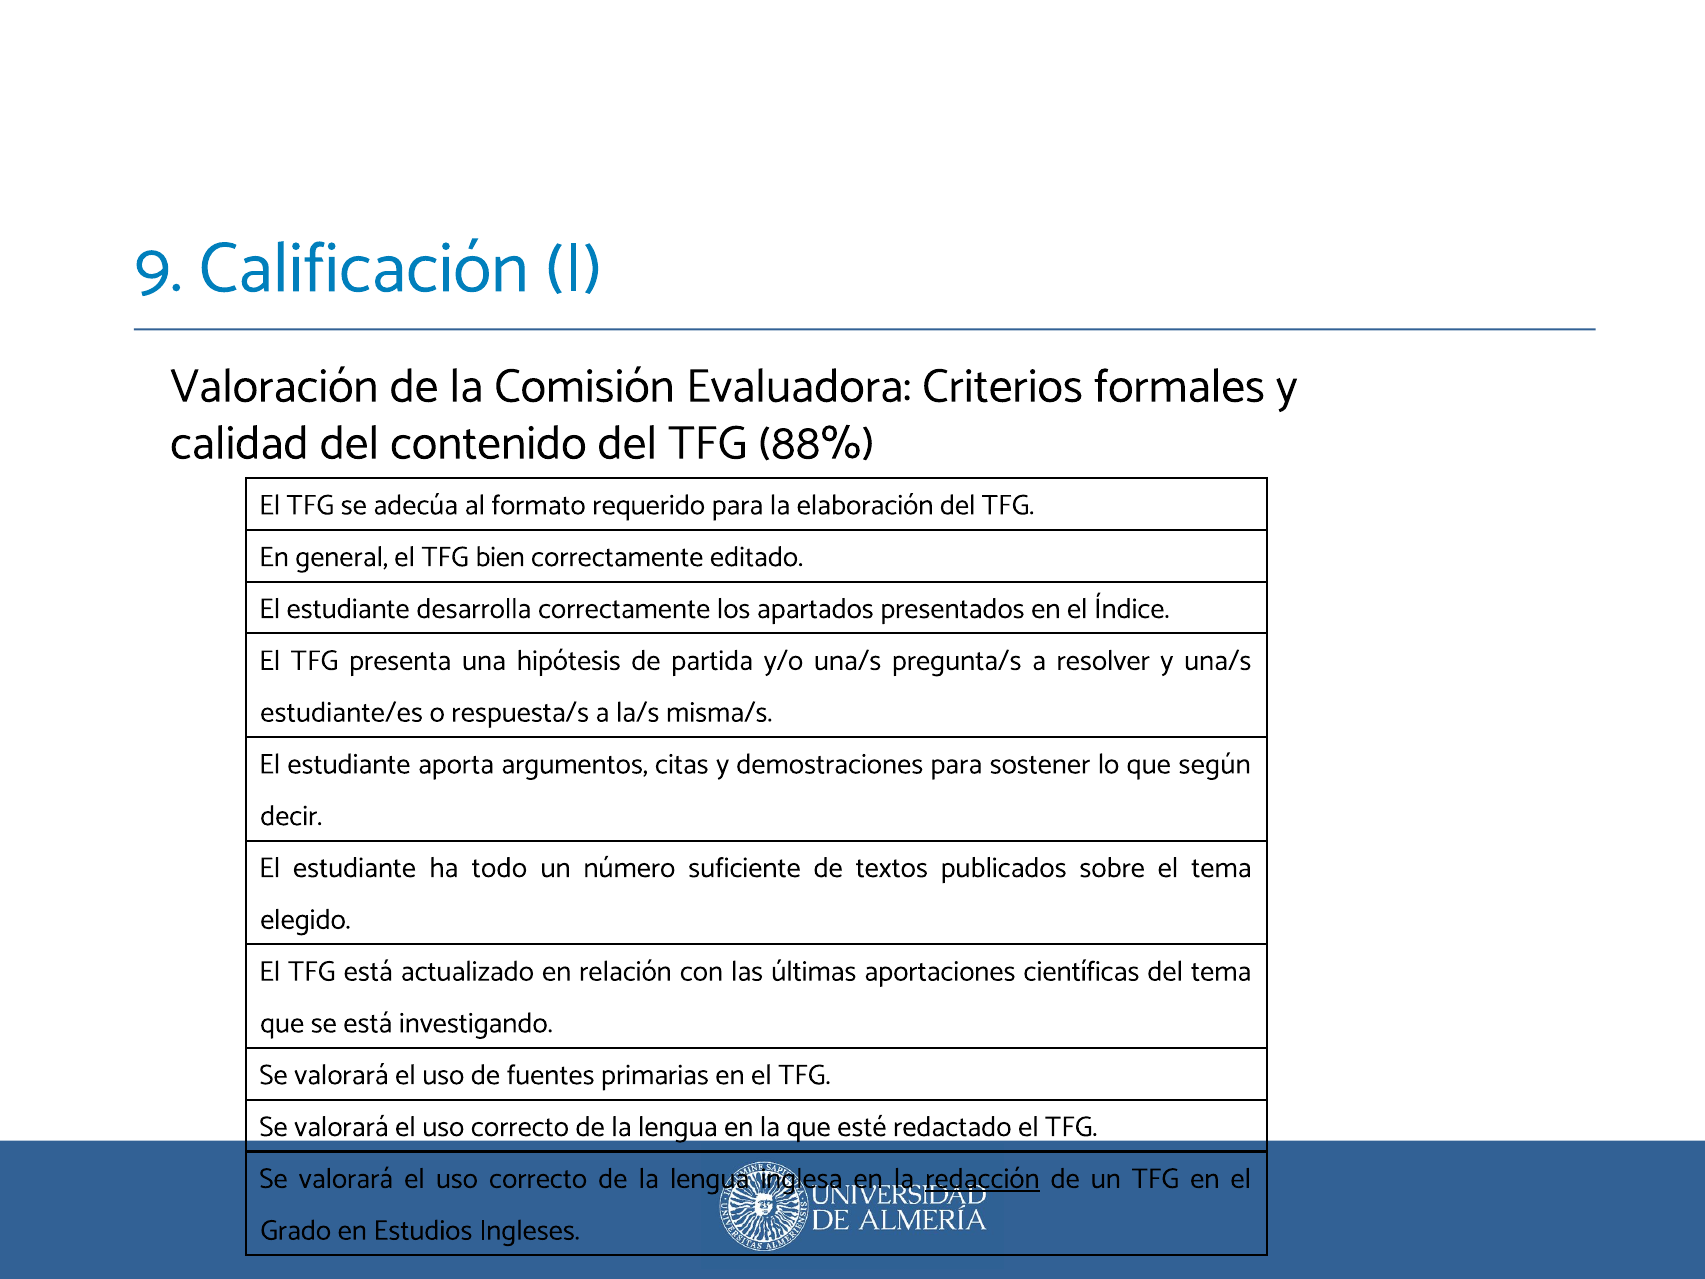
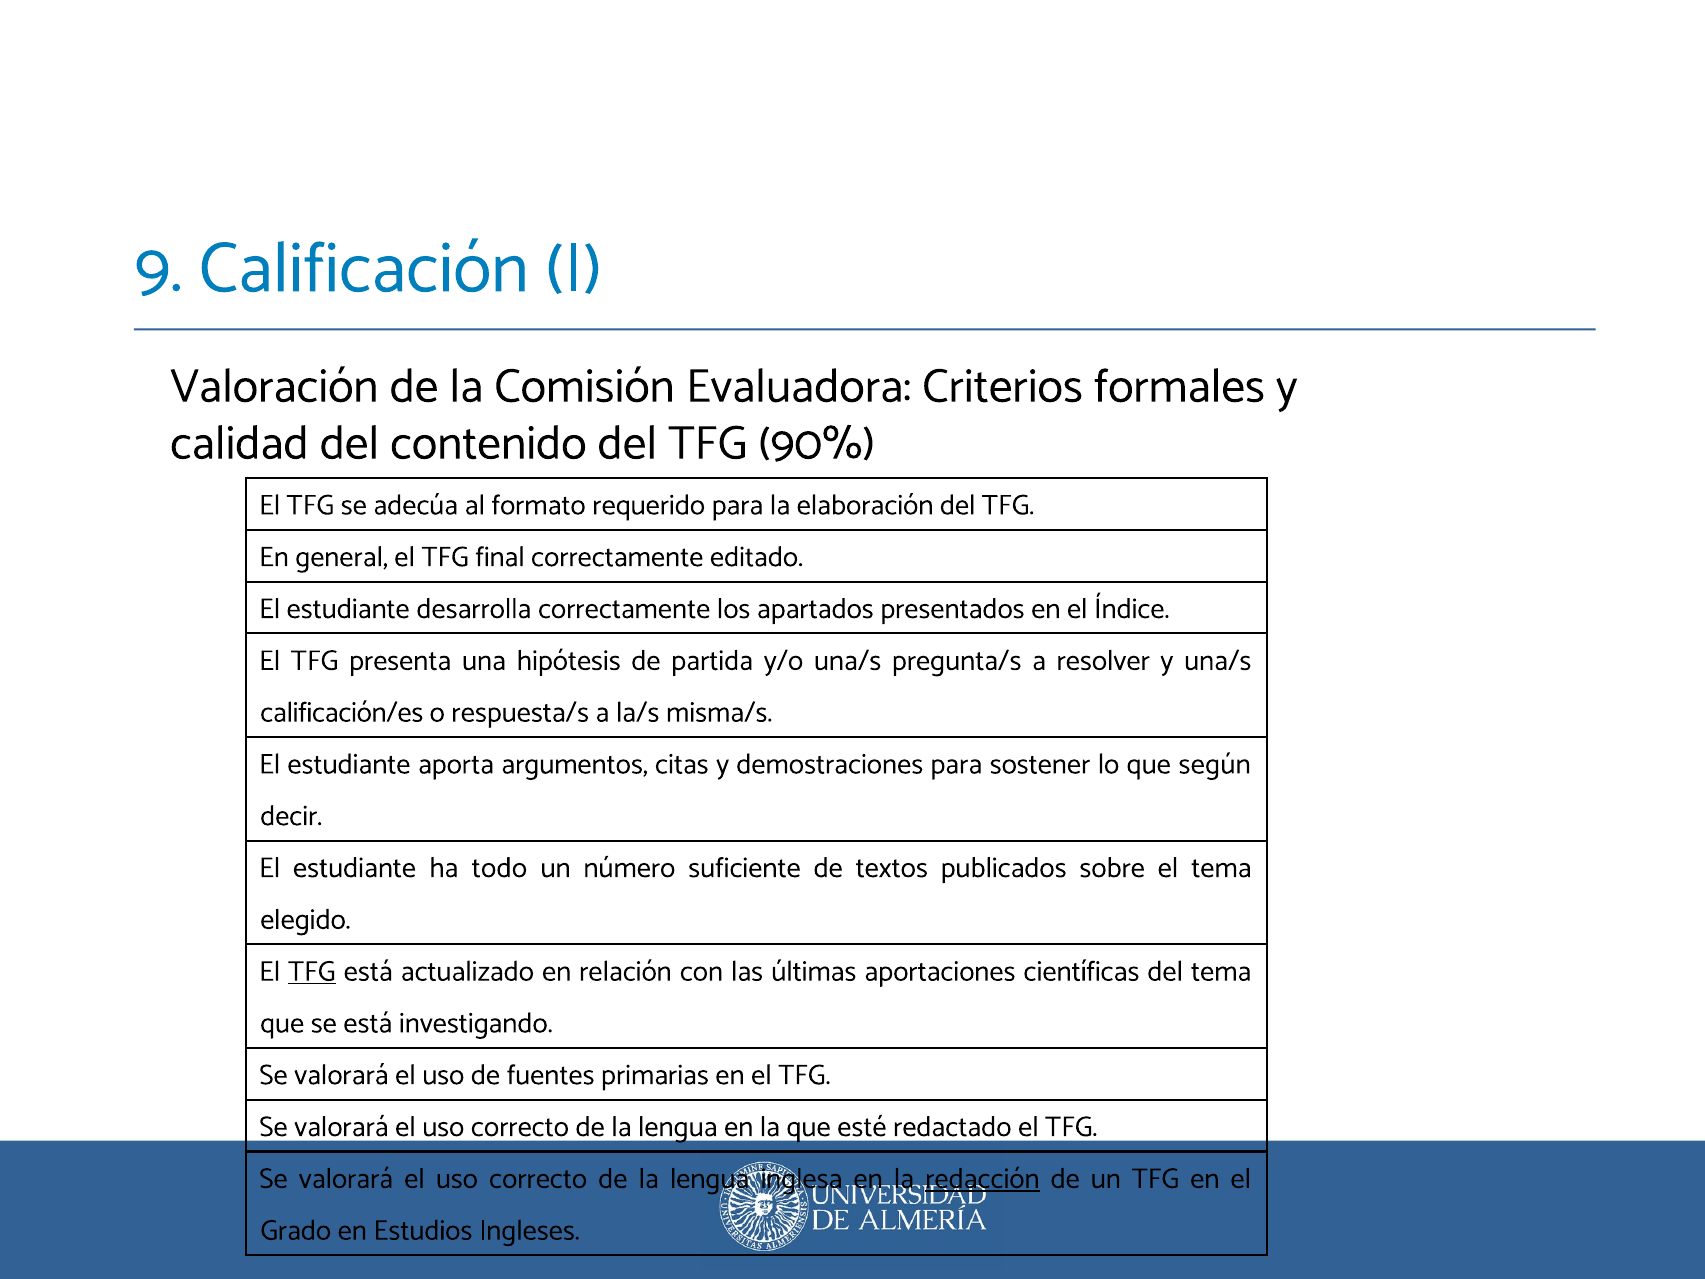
88%: 88% -> 90%
bien: bien -> final
estudiante/es: estudiante/es -> calificación/es
TFG at (312, 971) underline: none -> present
